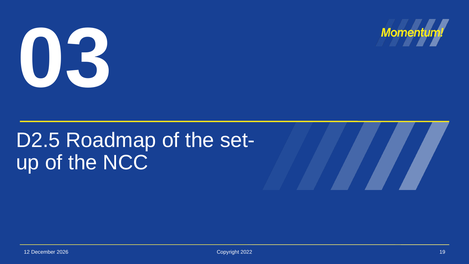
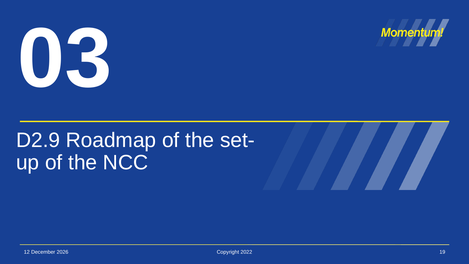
D2.5: D2.5 -> D2.9
